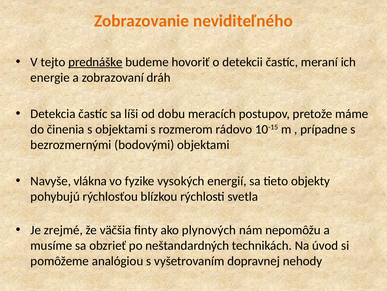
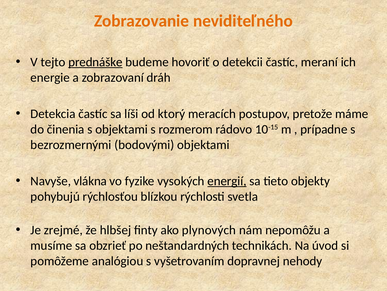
dobu: dobu -> ktorý
energií underline: none -> present
väčšia: väčšia -> hlbšej
